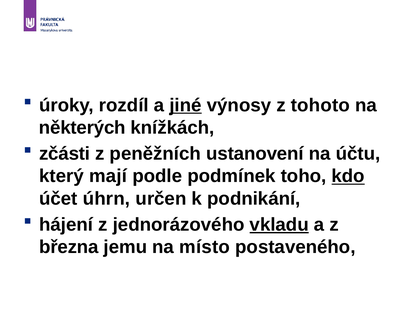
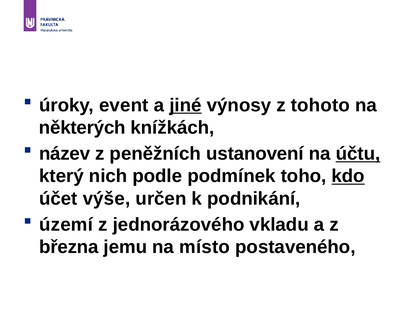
rozdíl: rozdíl -> event
zčásti: zčásti -> název
účtu underline: none -> present
mají: mají -> nich
úhrn: úhrn -> výše
hájení: hájení -> území
vkladu underline: present -> none
